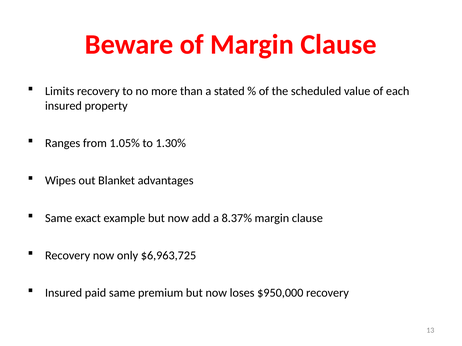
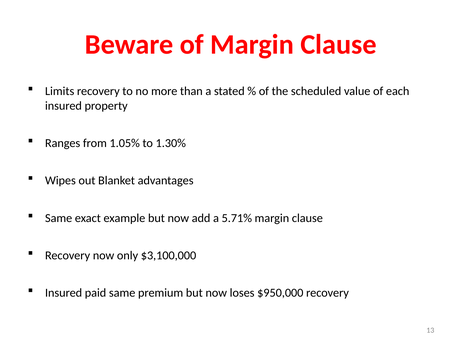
8.37%: 8.37% -> 5.71%
$6,963,725: $6,963,725 -> $3,100,000
